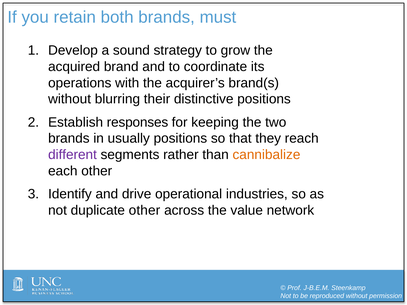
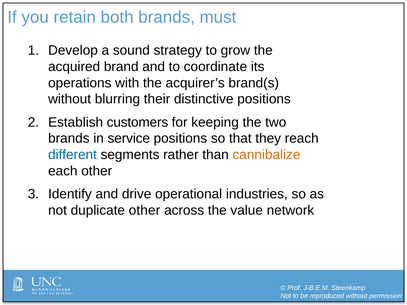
responses: responses -> customers
usually: usually -> service
different colour: purple -> blue
